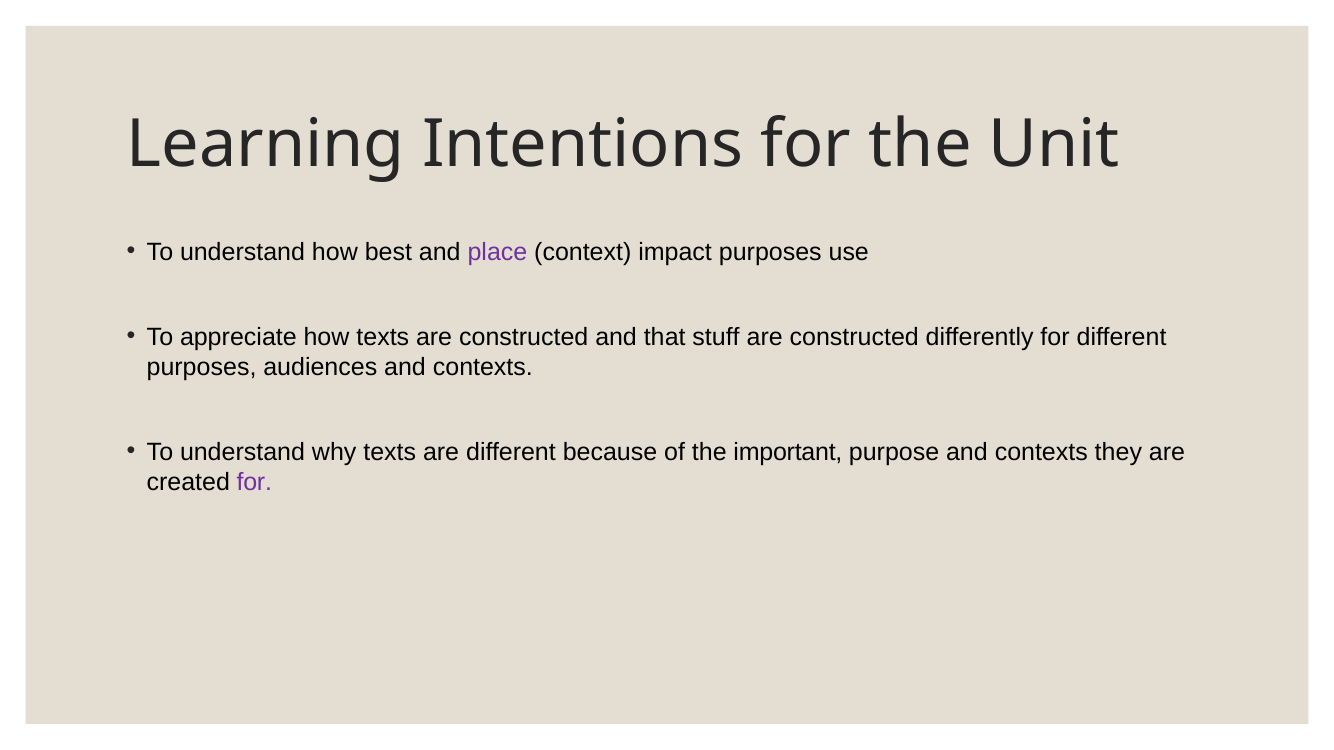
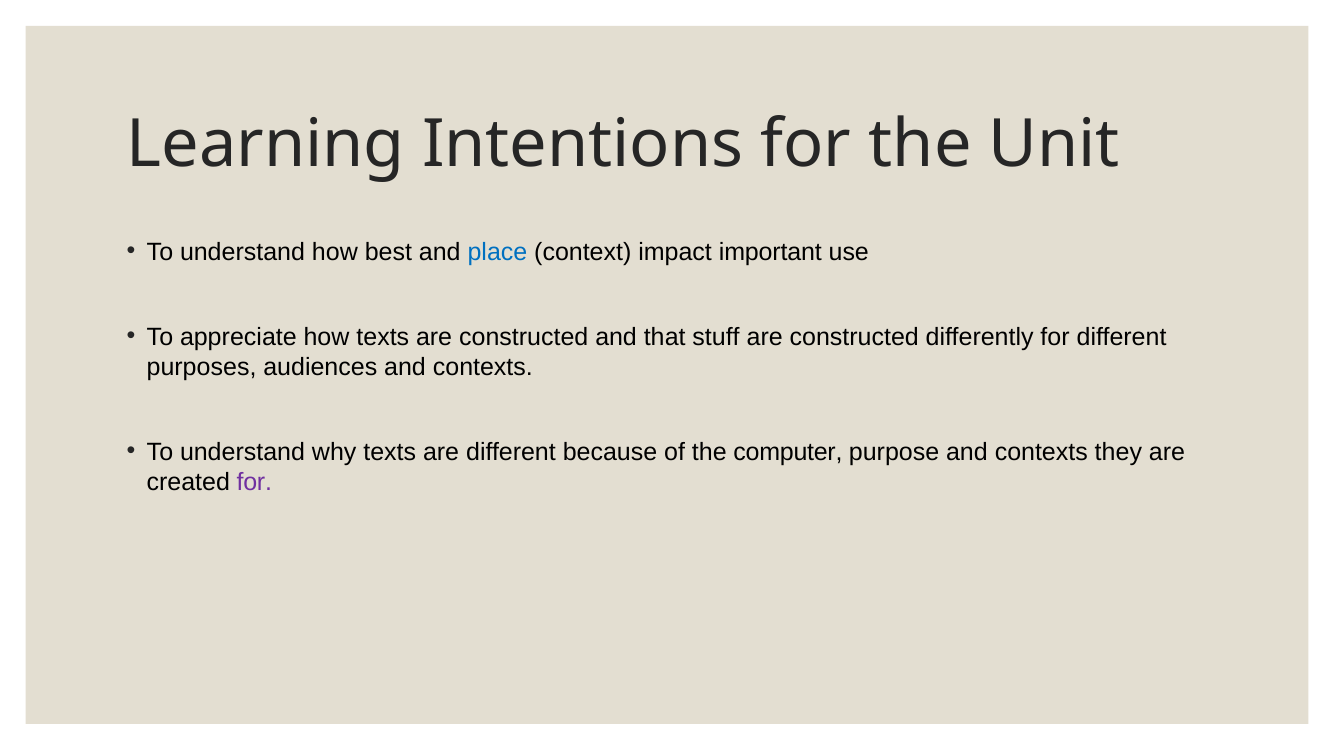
place colour: purple -> blue
impact purposes: purposes -> important
important: important -> computer
